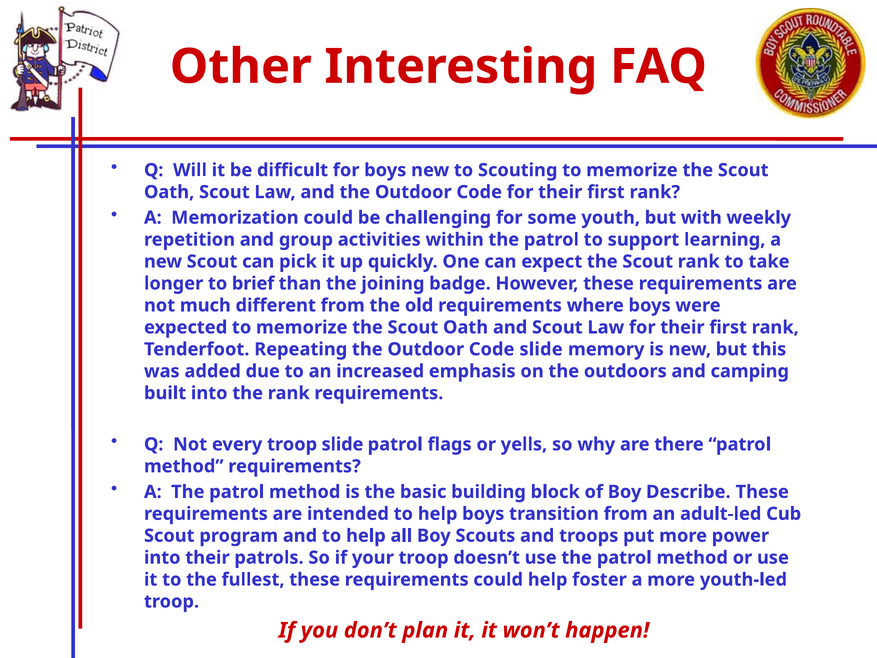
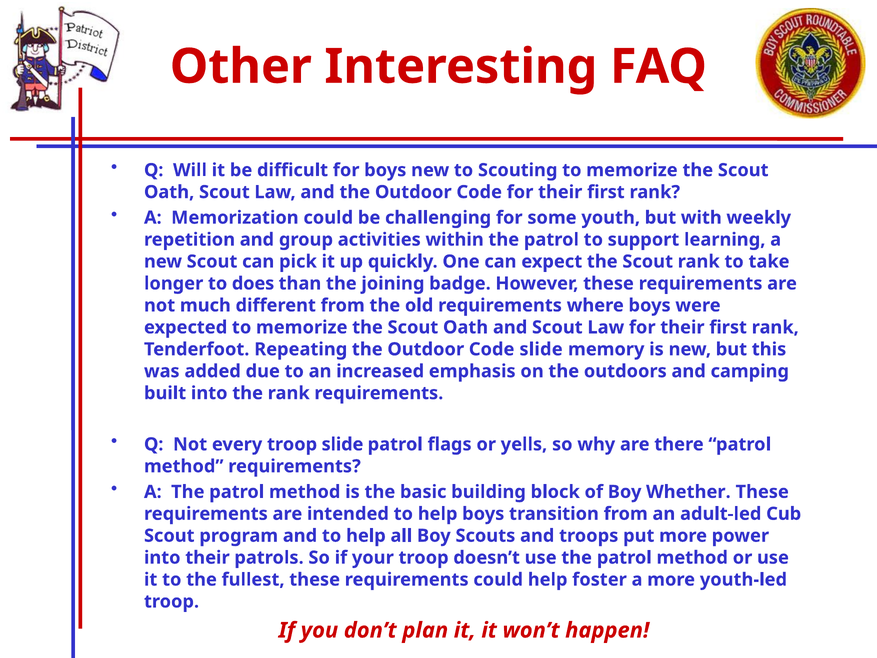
brief: brief -> does
Describe: Describe -> Whether
